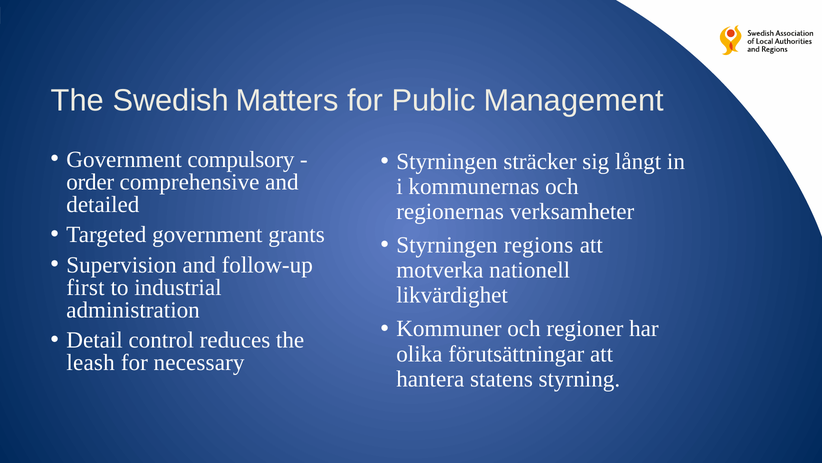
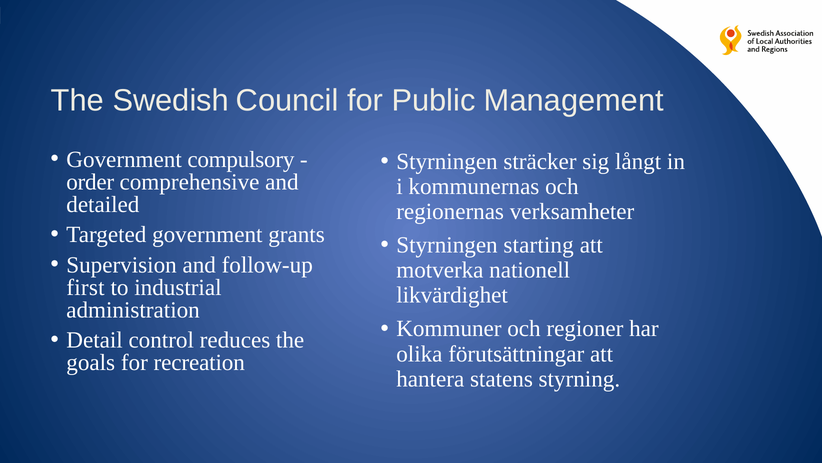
Matters: Matters -> Council
regions: regions -> starting
leash: leash -> goals
necessary: necessary -> recreation
